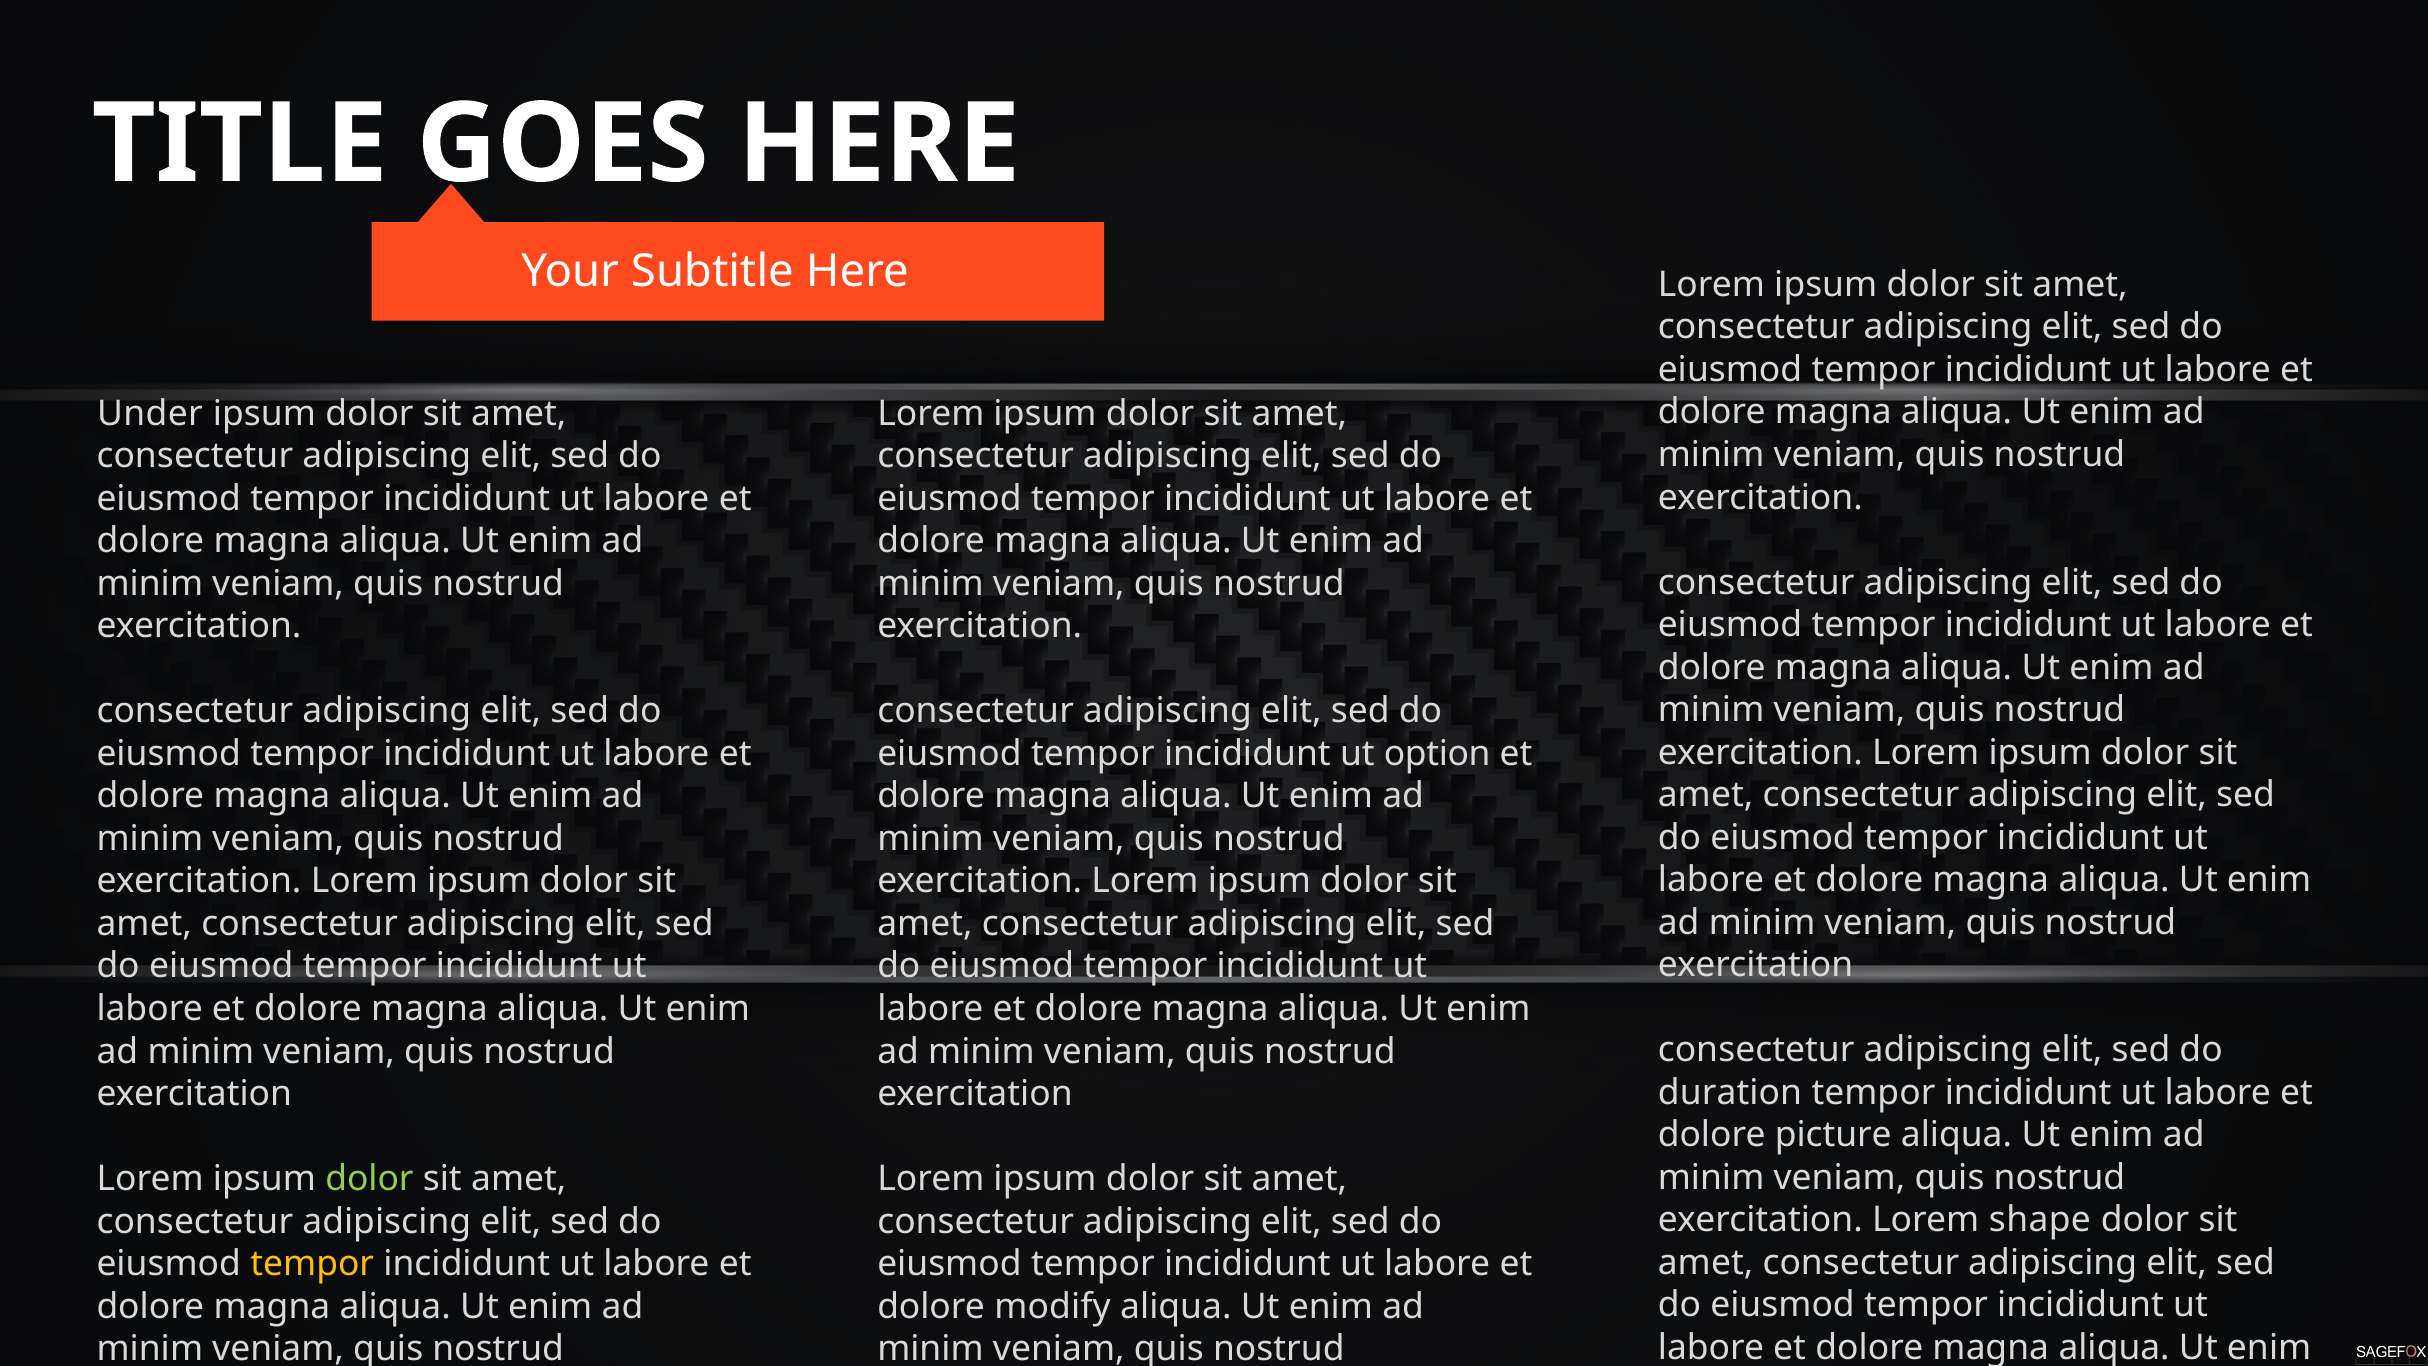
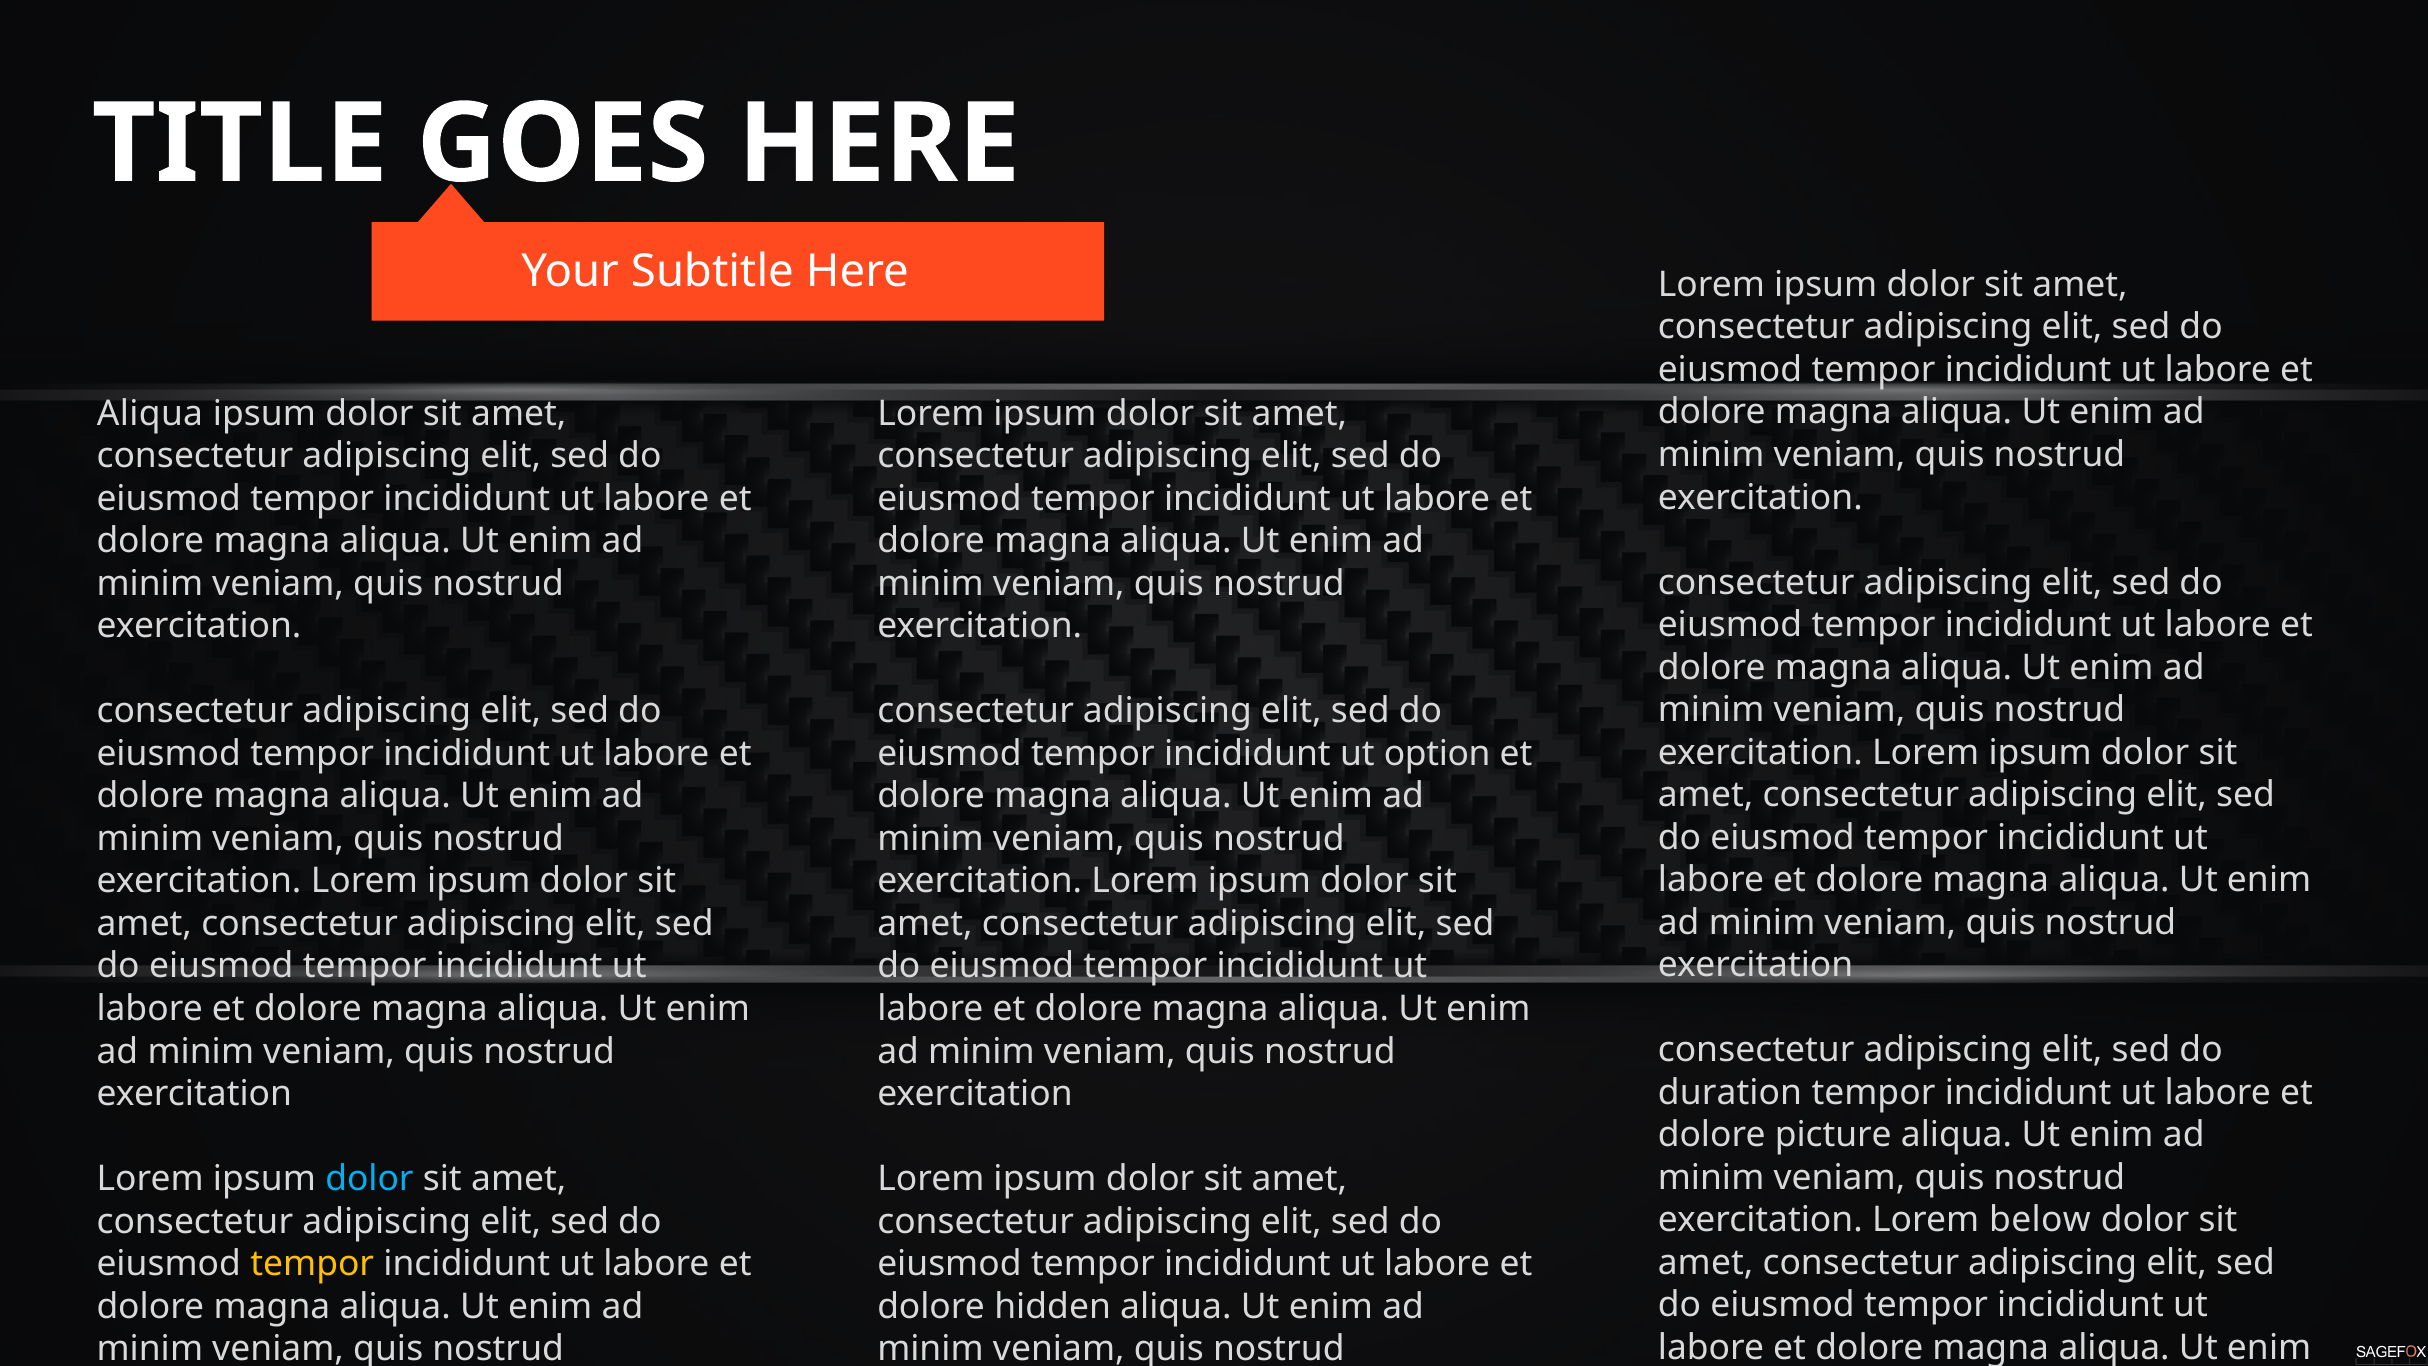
Under at (150, 413): Under -> Aliqua
dolor at (369, 1179) colour: light green -> light blue
shape: shape -> below
modify: modify -> hidden
